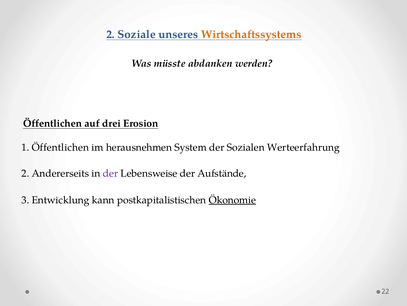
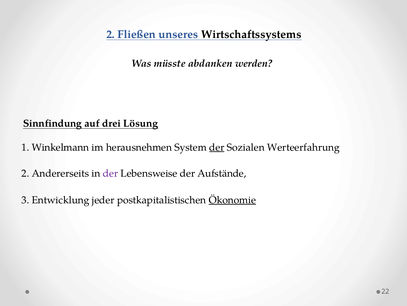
Soziale: Soziale -> Fließen
Wirtschaftssystems colour: orange -> black
Öffentlichen at (52, 123): Öffentlichen -> Sinnfindung
Erosion: Erosion -> Lösung
1 Öffentlichen: Öffentlichen -> Winkelmann
der at (217, 147) underline: none -> present
kann: kann -> jeder
